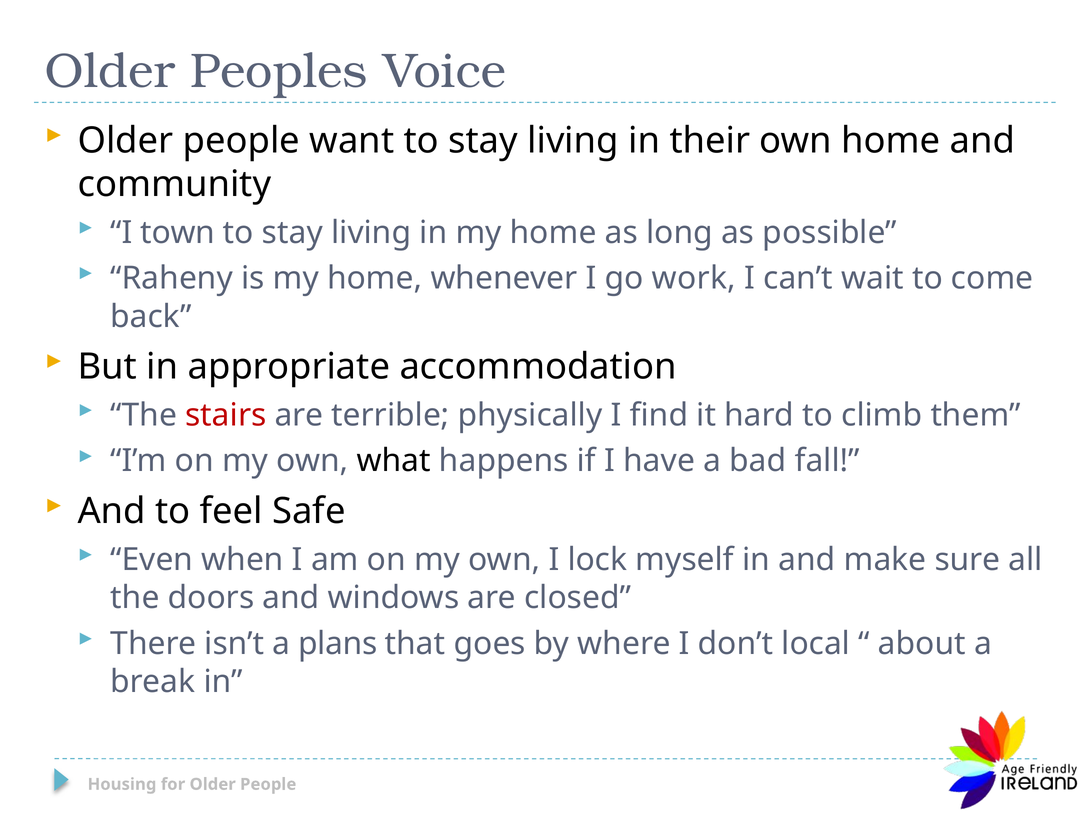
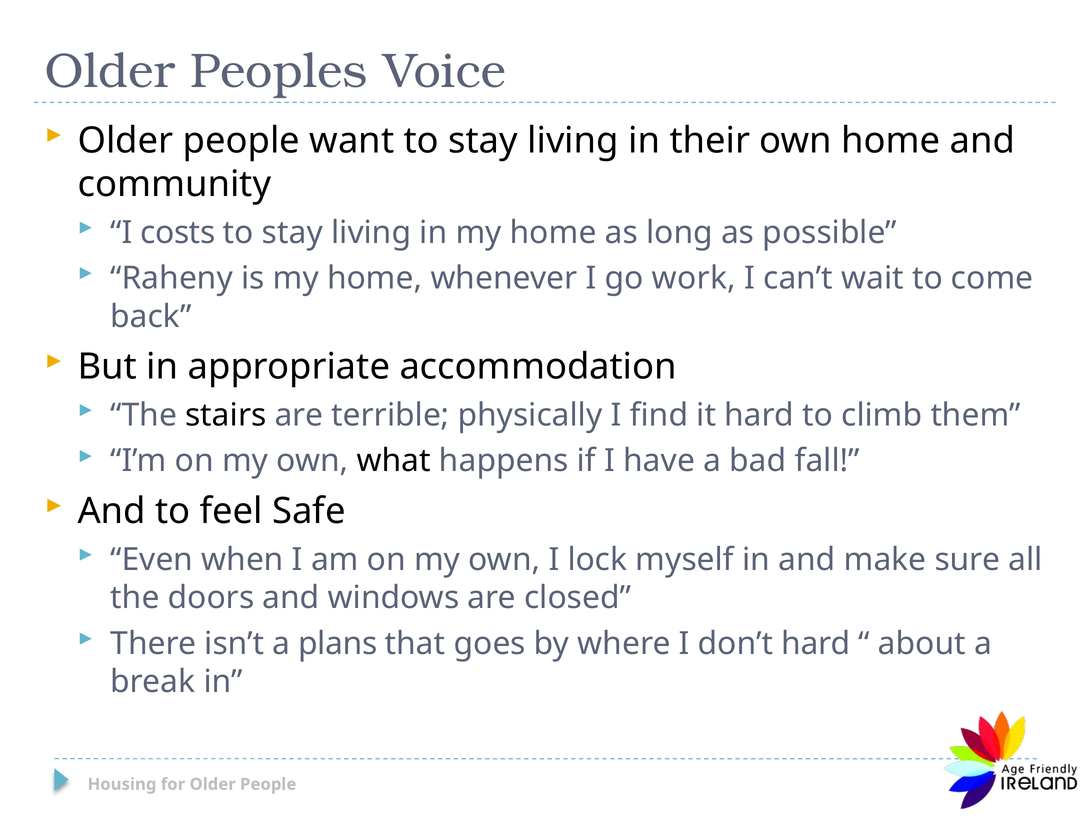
town: town -> costs
stairs colour: red -> black
don’t local: local -> hard
